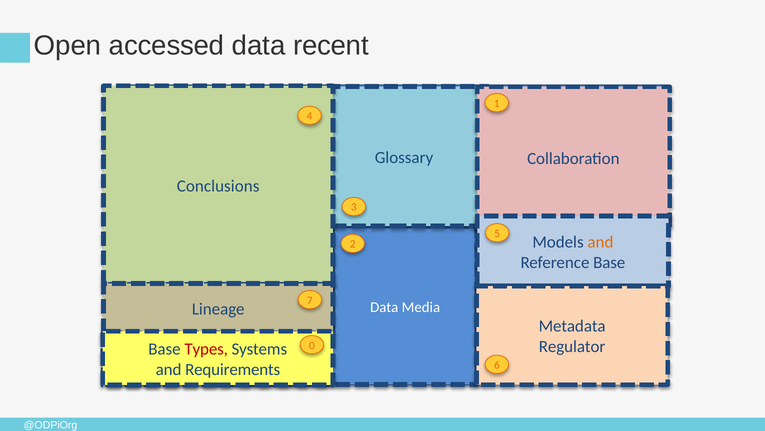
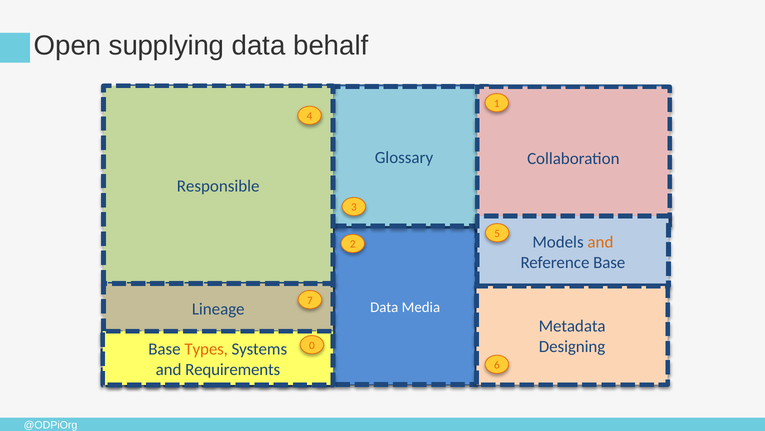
accessed: accessed -> supplying
recent: recent -> behalf
Conclusions: Conclusions -> Responsible
Regulator: Regulator -> Designing
Types colour: red -> orange
